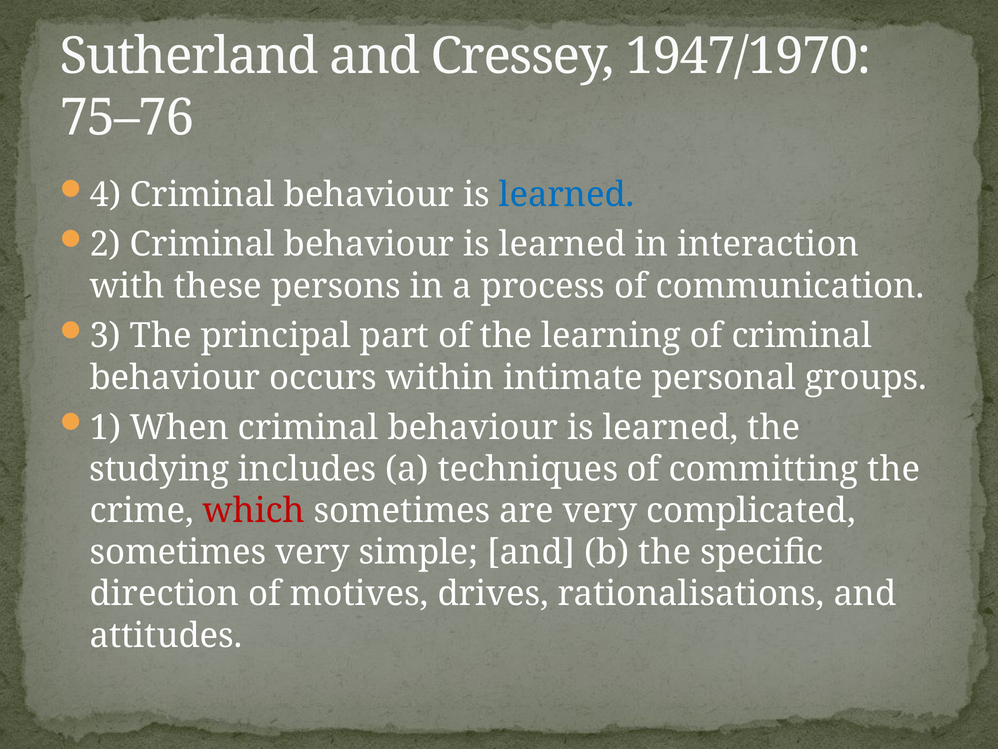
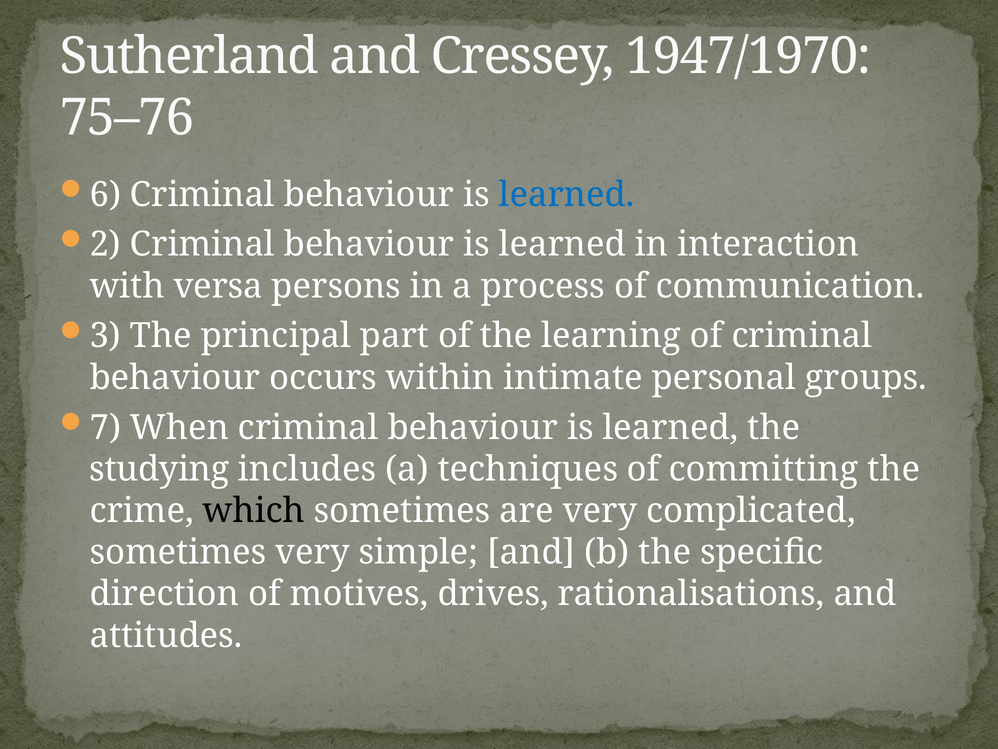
4: 4 -> 6
these: these -> versa
1: 1 -> 7
which colour: red -> black
